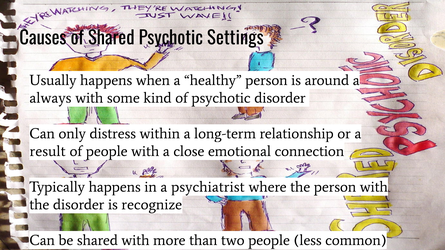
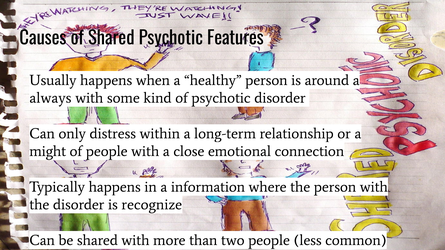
Settings: Settings -> Features
result: result -> might
psychiatrist: psychiatrist -> information
